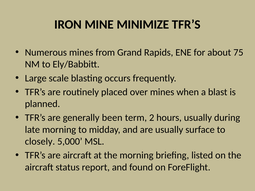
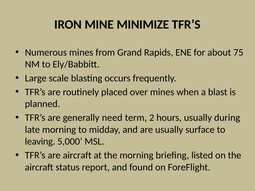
been: been -> need
closely: closely -> leaving
